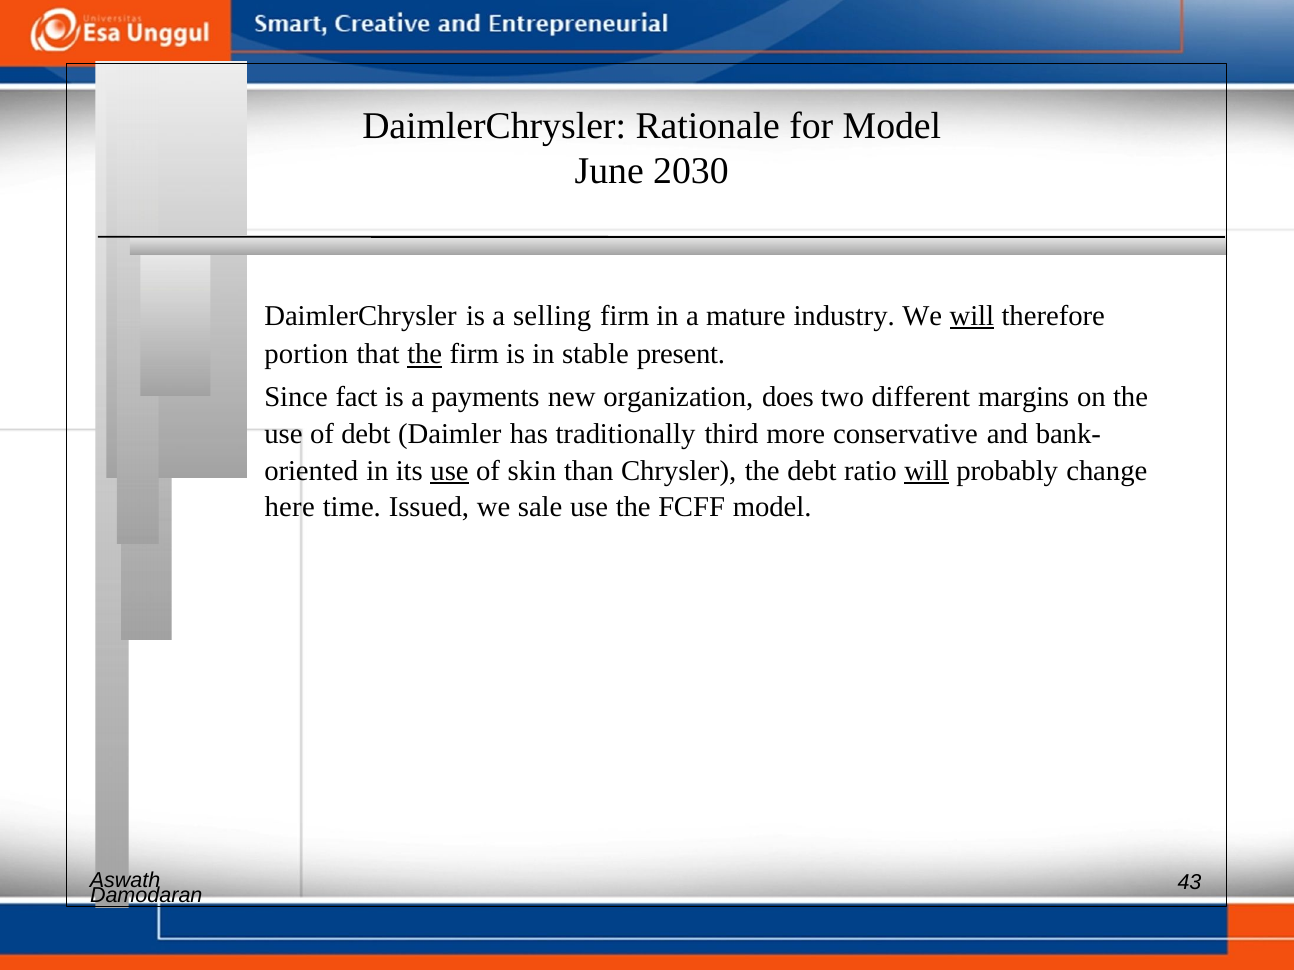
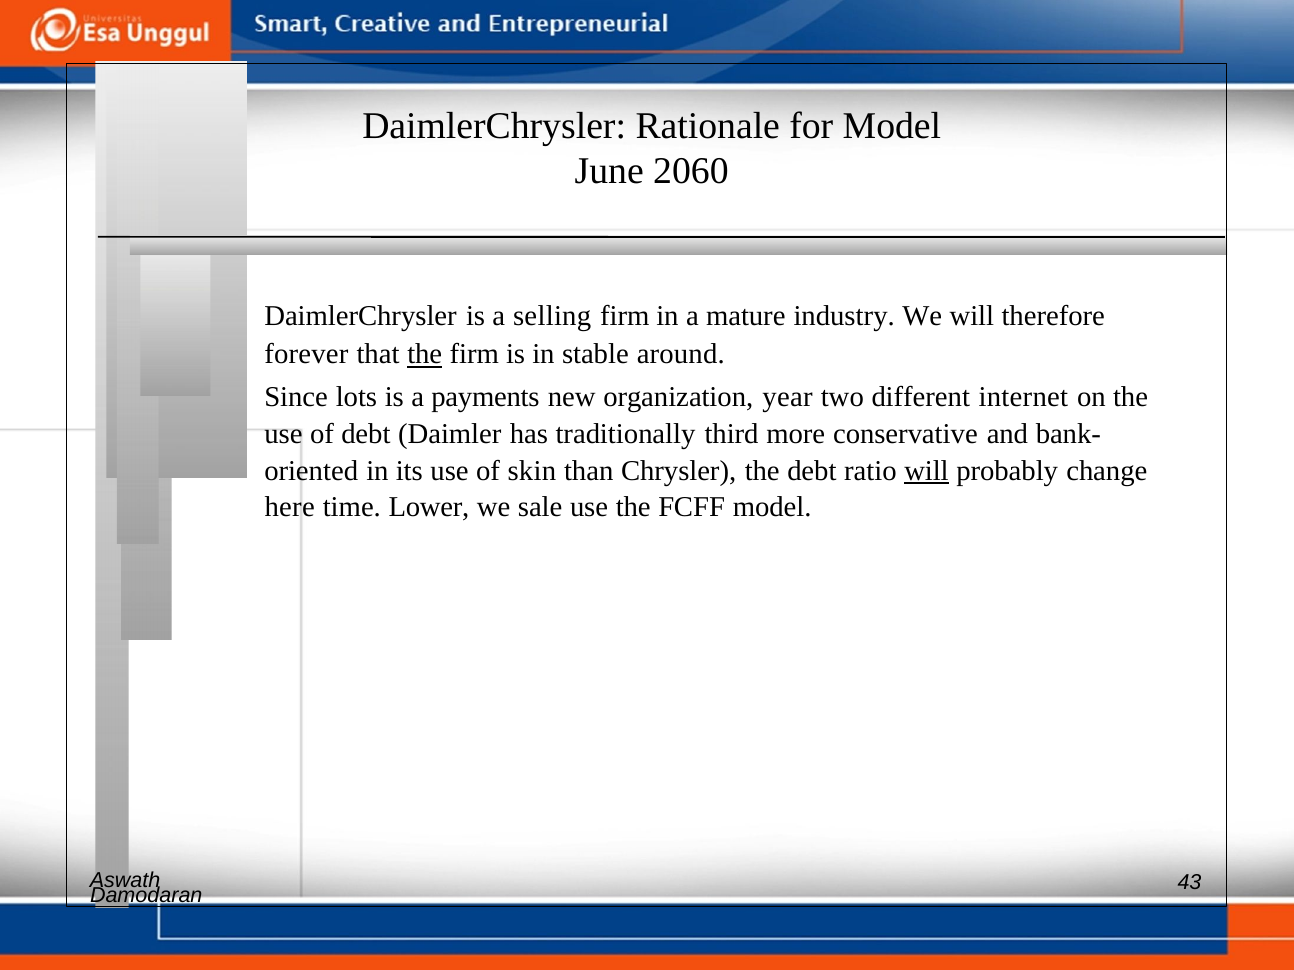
2030: 2030 -> 2060
will at (972, 316) underline: present -> none
portion: portion -> forever
present: present -> around
fact: fact -> lots
does: does -> year
margins: margins -> internet
use at (450, 471) underline: present -> none
Issued: Issued -> Lower
